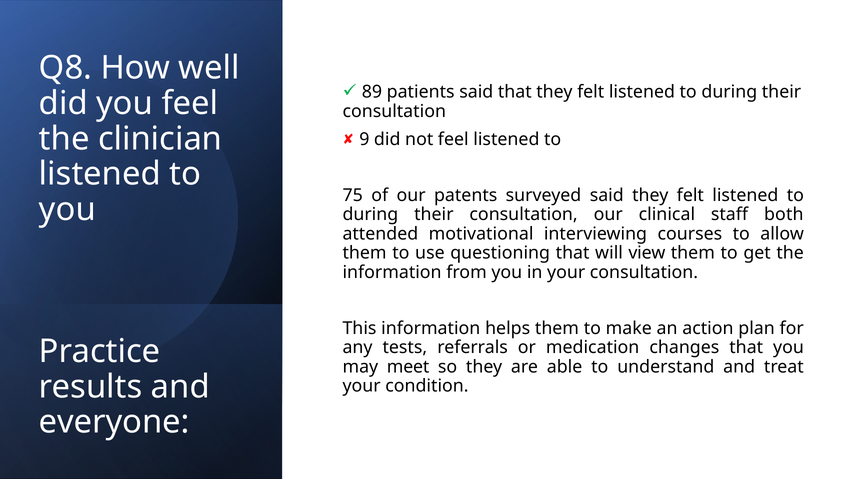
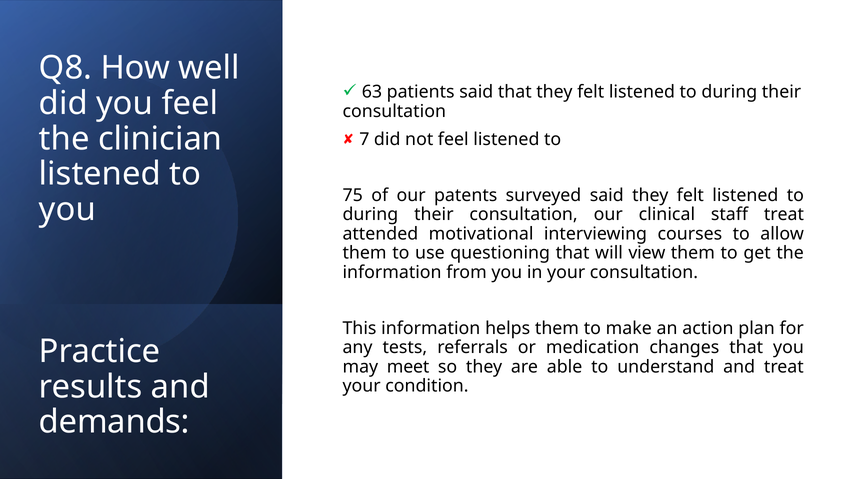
89: 89 -> 63
9: 9 -> 7
staff both: both -> treat
everyone: everyone -> demands
